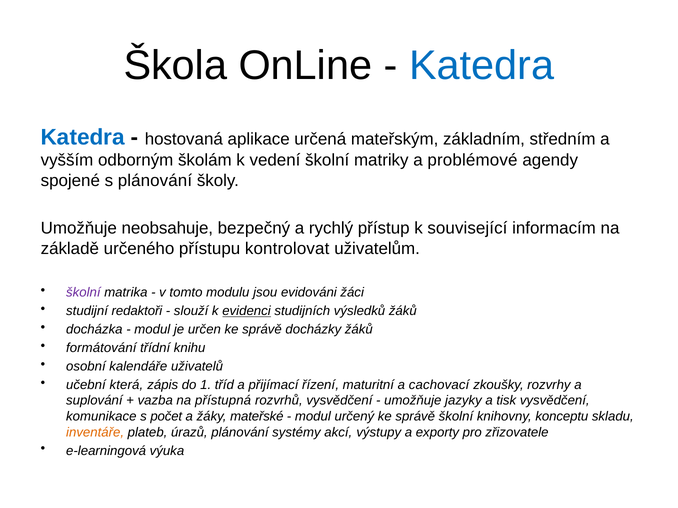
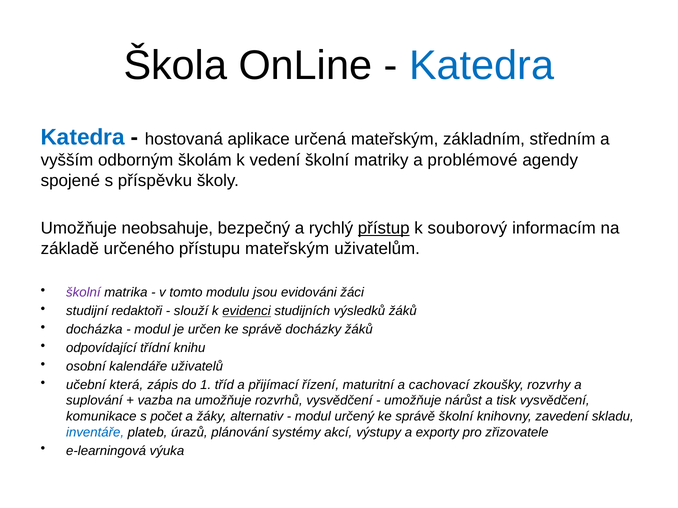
s plánování: plánování -> příspěvku
přístup underline: none -> present
související: související -> souborový
přístupu kontrolovat: kontrolovat -> mateřským
formátování: formátování -> odpovídající
na přístupná: přístupná -> umožňuje
jazyky: jazyky -> nárůst
mateřské: mateřské -> alternativ
konceptu: konceptu -> zavedení
inventáře colour: orange -> blue
